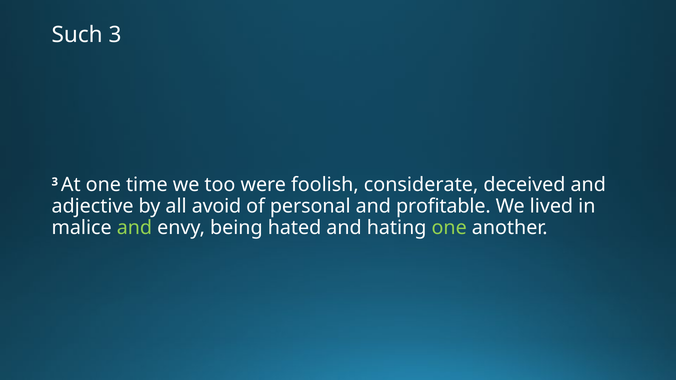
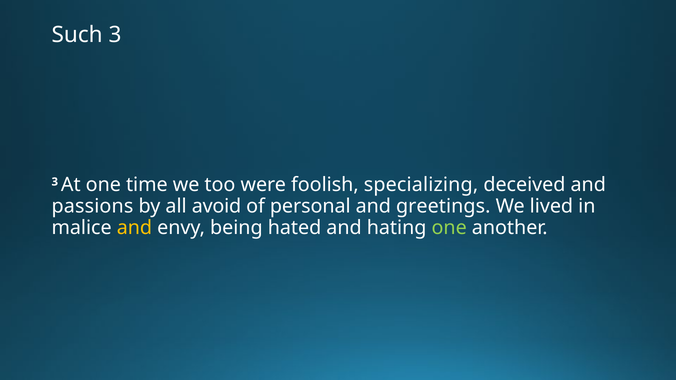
considerate: considerate -> specializing
adjective: adjective -> passions
profitable: profitable -> greetings
and at (134, 228) colour: light green -> yellow
